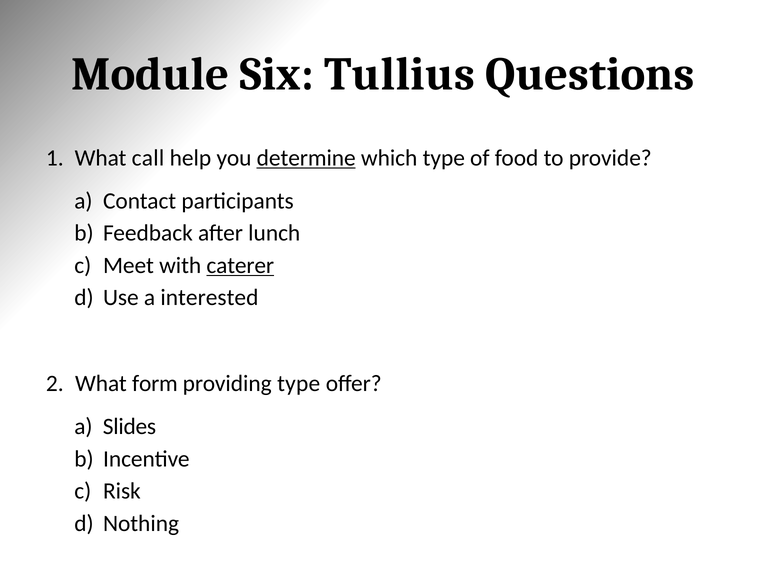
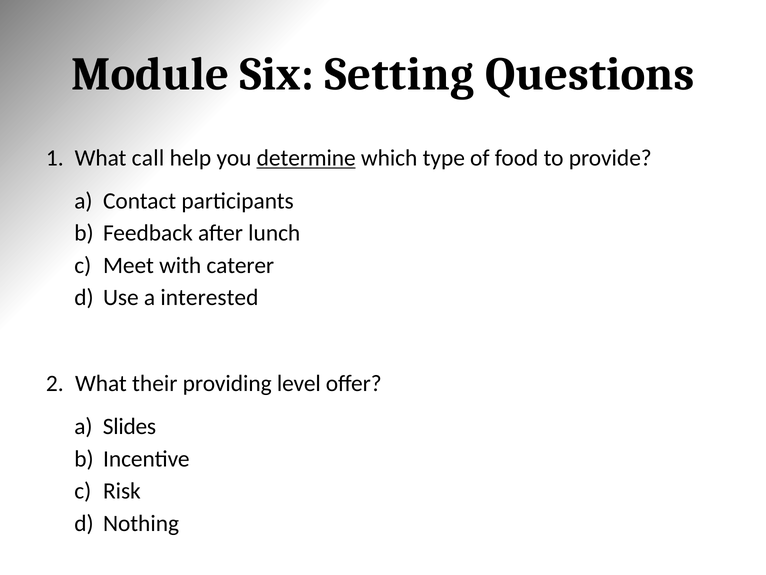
Tullius: Tullius -> Setting
caterer underline: present -> none
form: form -> their
providing type: type -> level
